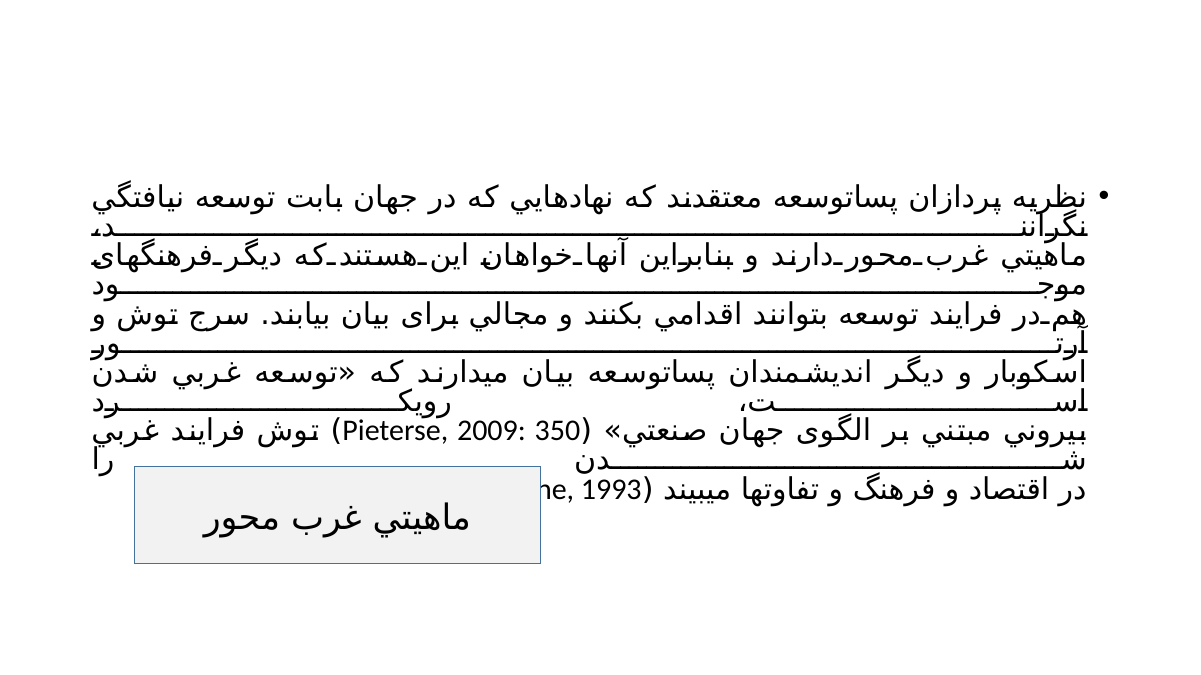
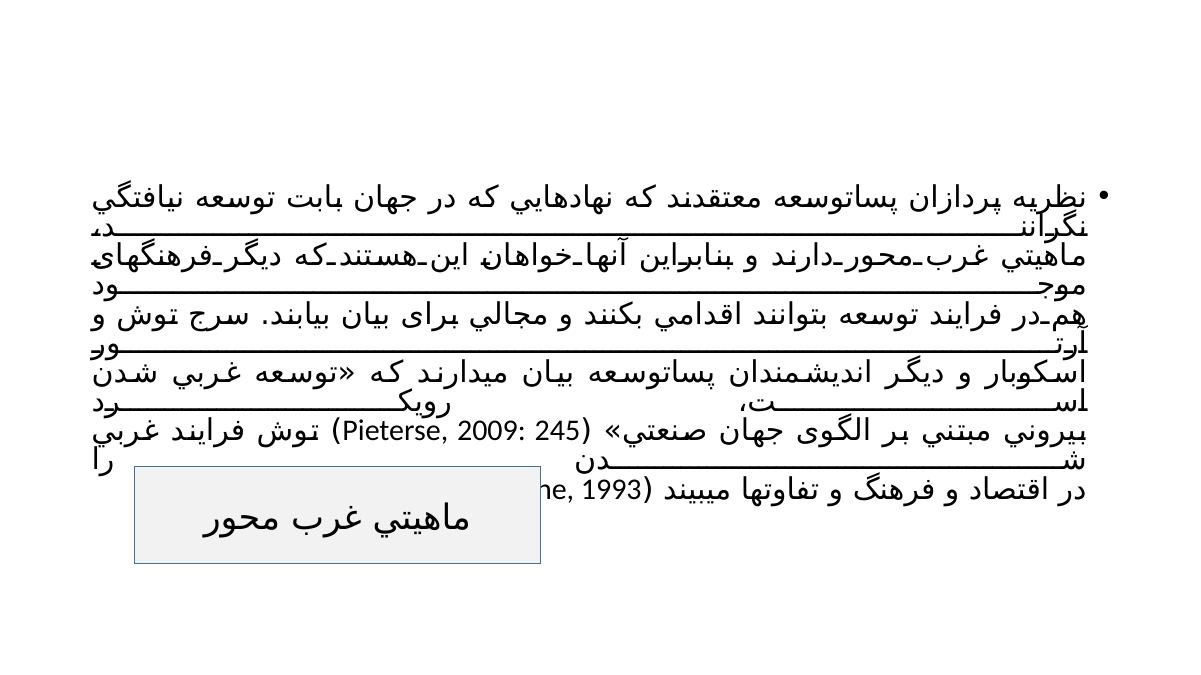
350: 350 -> 245
